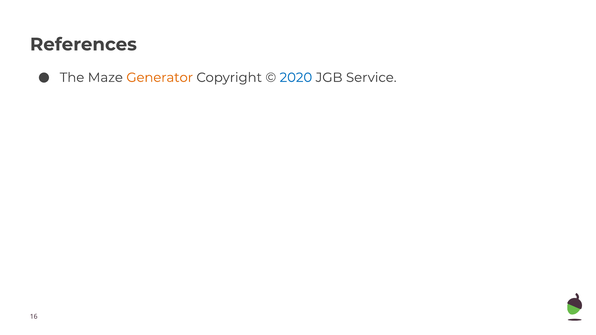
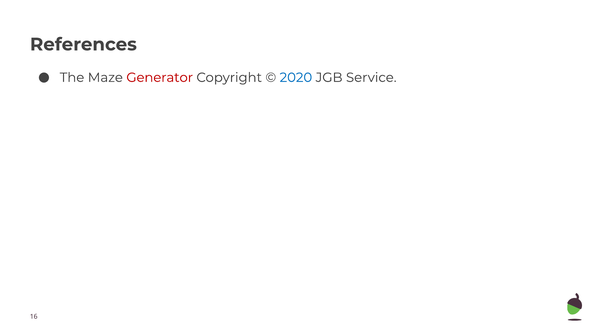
Generator colour: orange -> red
